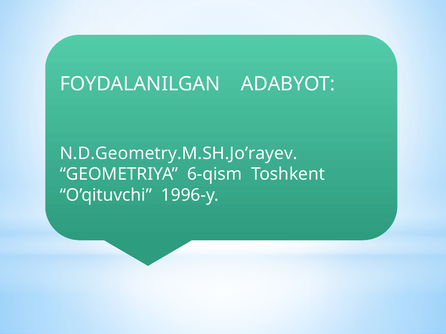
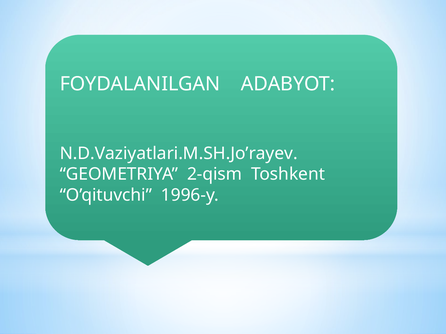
N.D.Geometry.M.SH.Jo’rayev: N.D.Geometry.M.SH.Jo’rayev -> N.D.Vaziyatlari.M.SH.Jo’rayev
6-qism: 6-qism -> 2-qism
